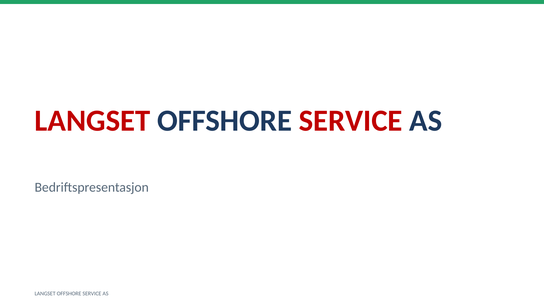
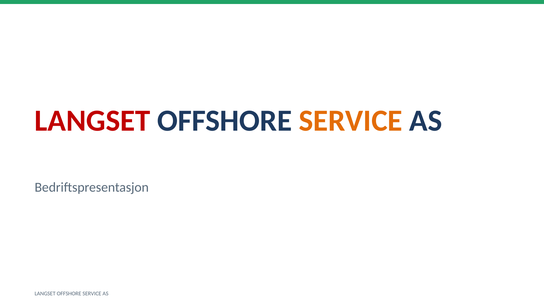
SERVICE at (351, 121) colour: red -> orange
